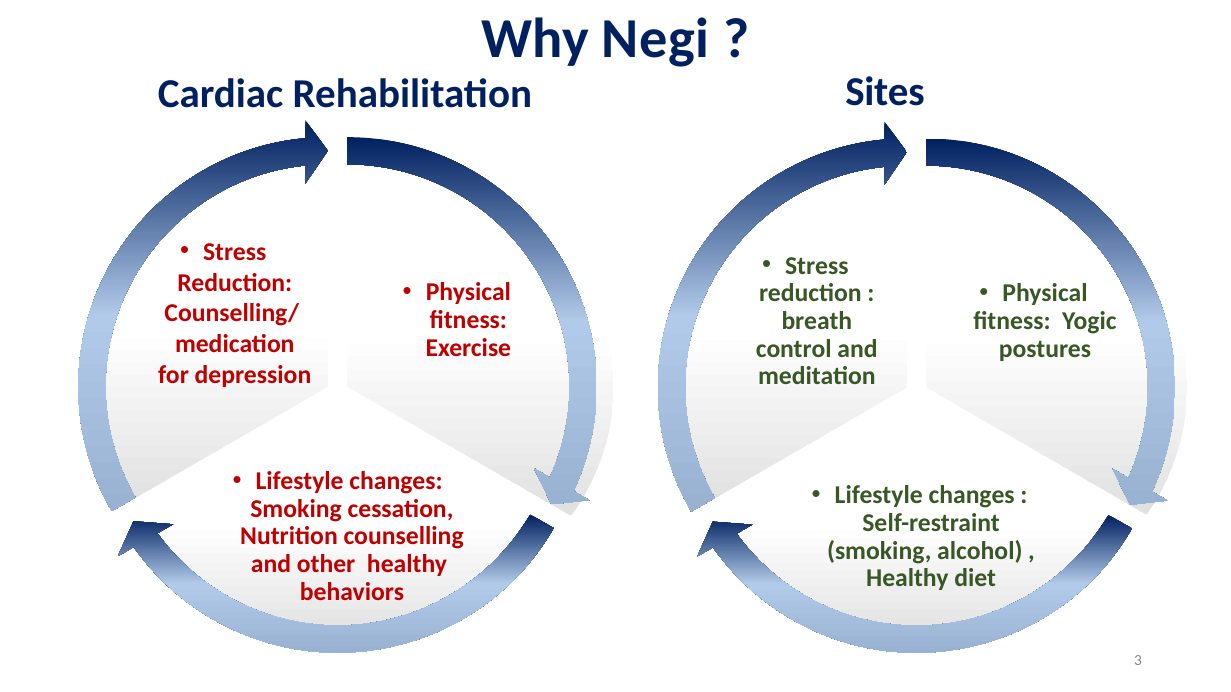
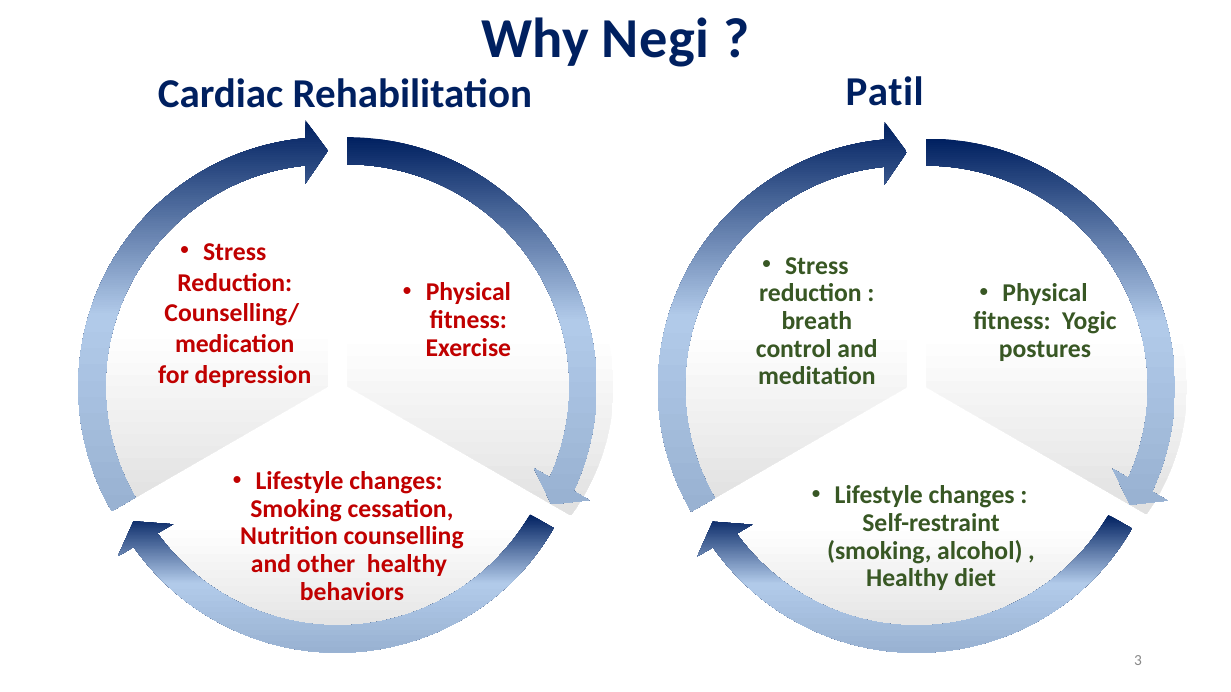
Sites: Sites -> Patil
